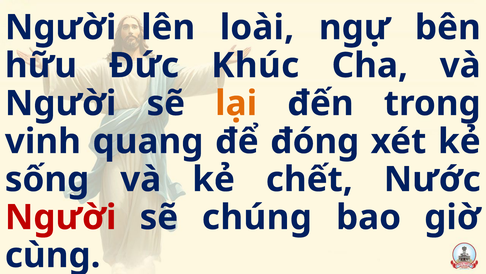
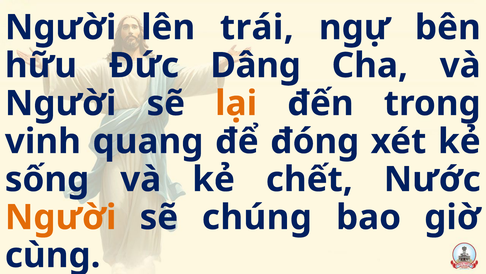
loài: loài -> trái
Khúc: Khúc -> Dâng
Người at (61, 217) colour: red -> orange
